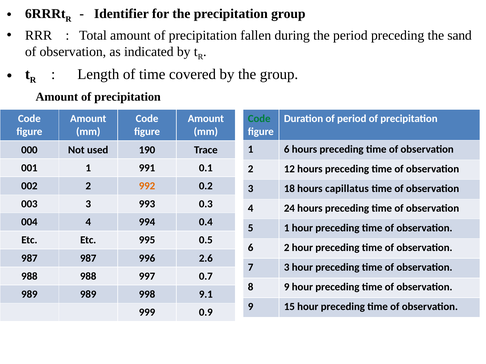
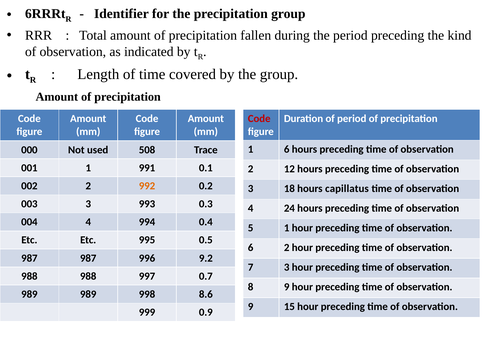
sand: sand -> kind
Code at (259, 119) colour: green -> red
190: 190 -> 508
2.6: 2.6 -> 9.2
9.1: 9.1 -> 8.6
